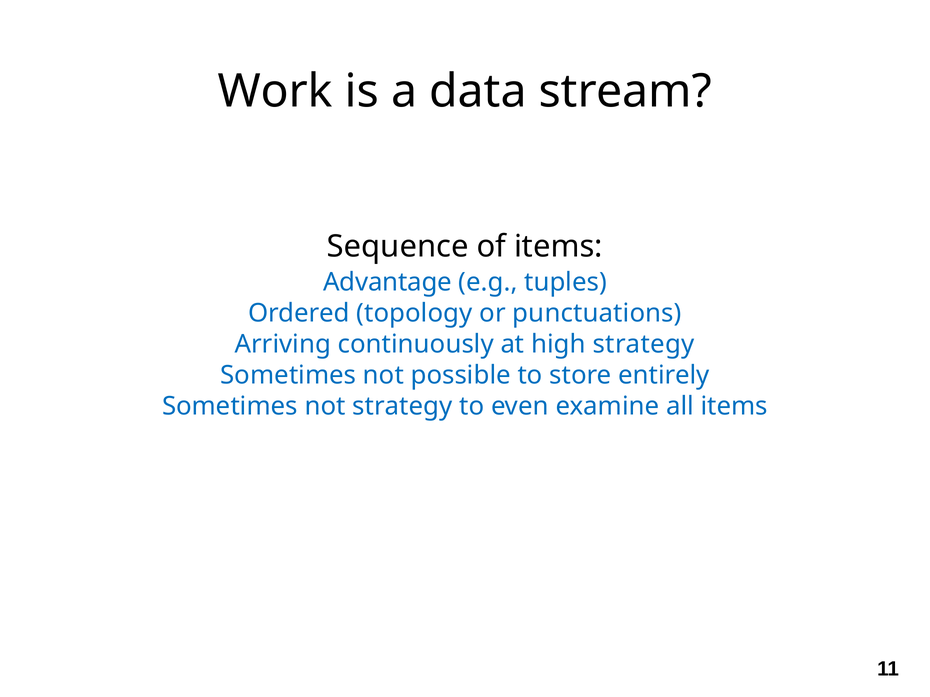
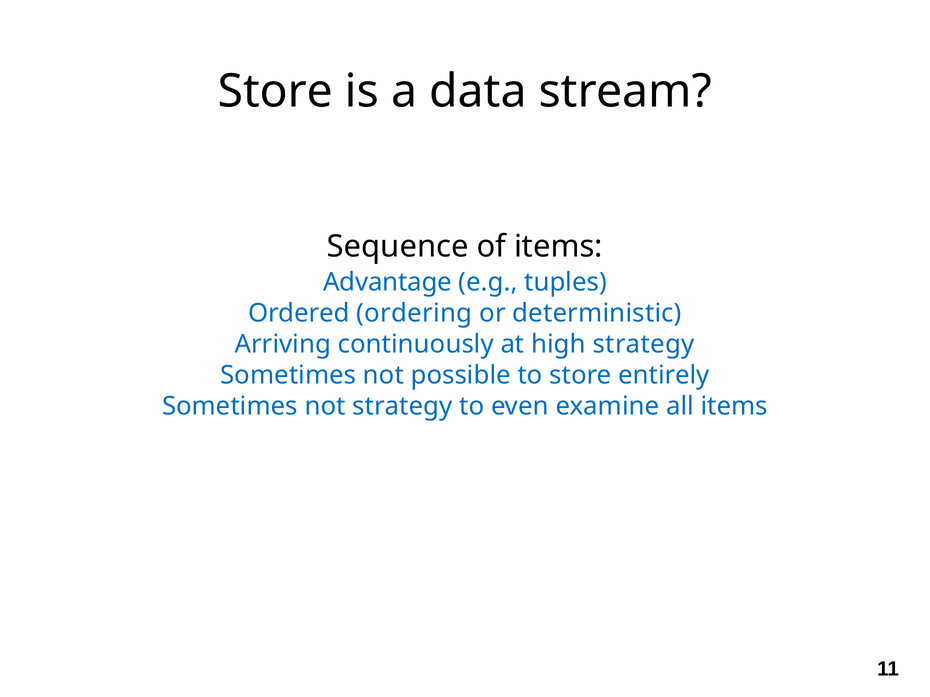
Work at (275, 92): Work -> Store
topology: topology -> ordering
punctuations: punctuations -> deterministic
